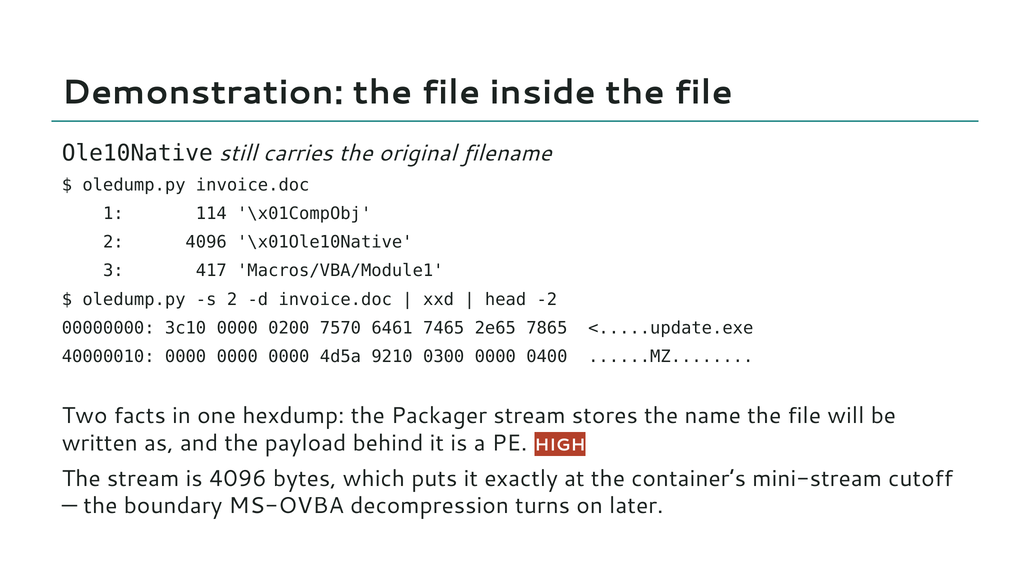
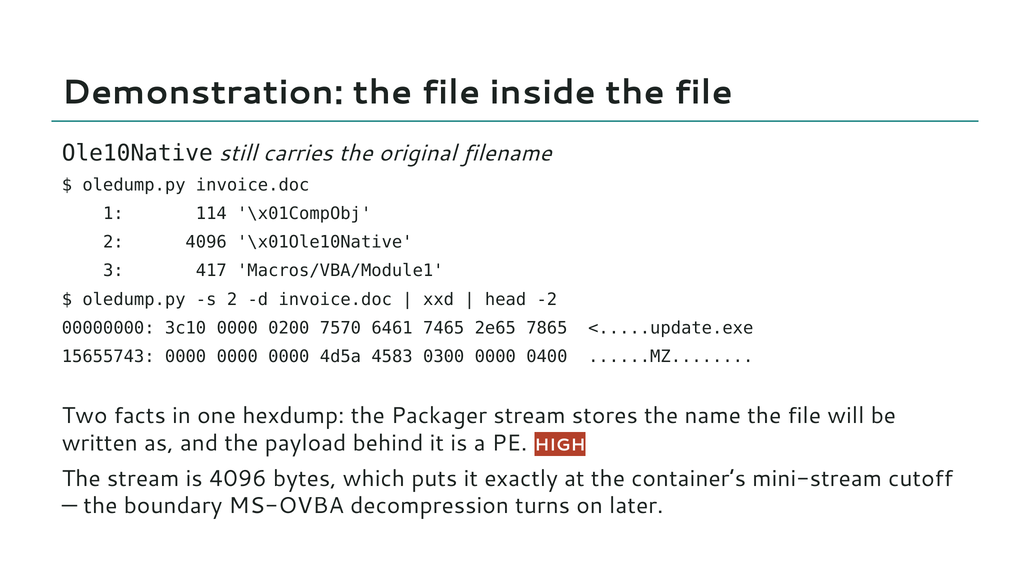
40000010: 40000010 -> 15655743
9210: 9210 -> 4583
